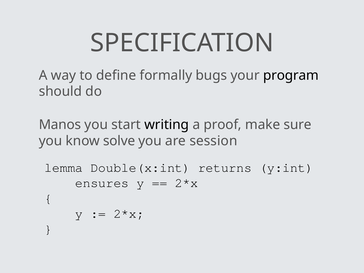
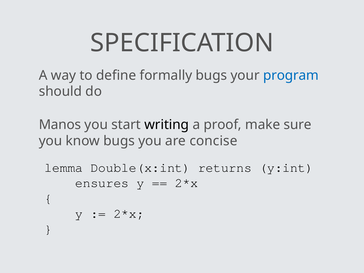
program colour: black -> blue
know solve: solve -> bugs
session: session -> concise
